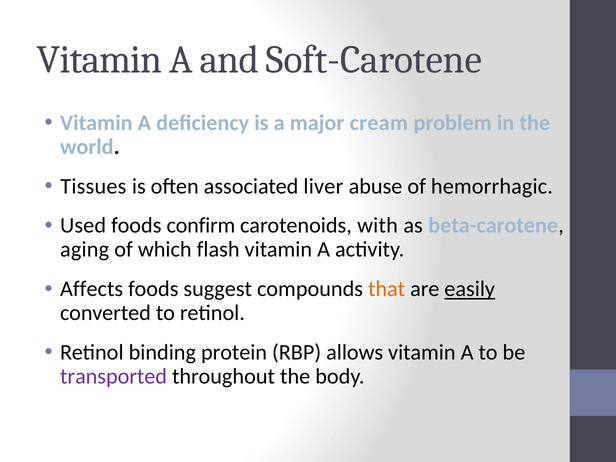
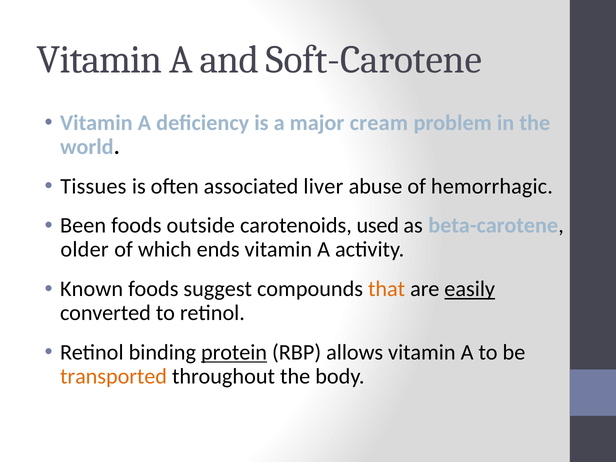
Used: Used -> Been
confirm: confirm -> outside
with: with -> used
aging: aging -> older
flash: flash -> ends
Affects: Affects -> Known
protein underline: none -> present
transported colour: purple -> orange
